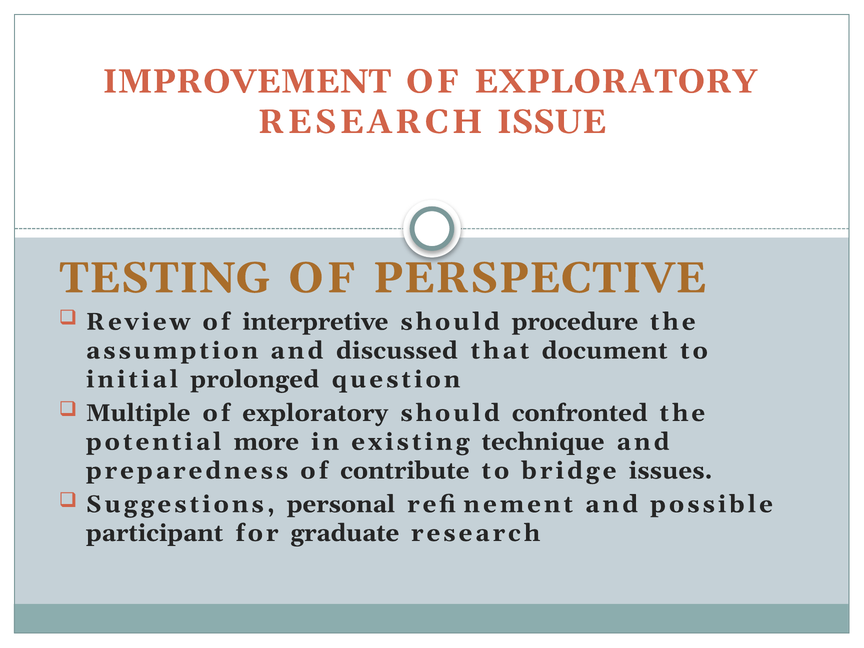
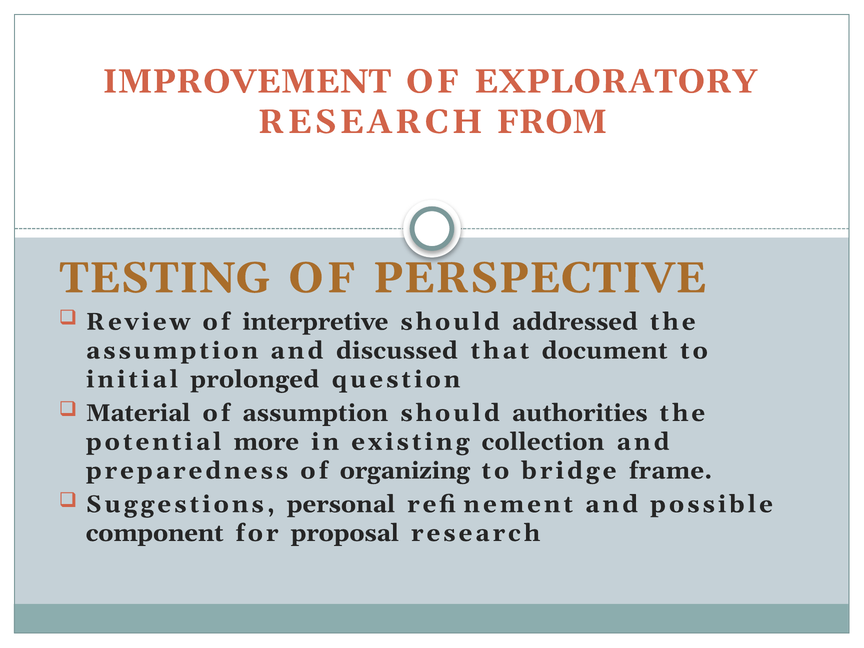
ISSUE: ISSUE -> FROM
procedure: procedure -> addressed
Multiple: Multiple -> Material
exploratory at (315, 413): exploratory -> assumption
confronted: confronted -> authorities
technique: technique -> collection
contribute: contribute -> organizing
issues: issues -> frame
participant: participant -> component
graduate: graduate -> proposal
